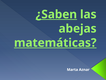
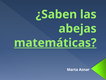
¿Saben underline: present -> none
